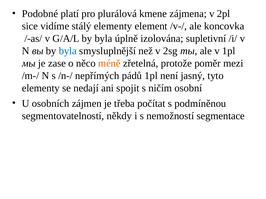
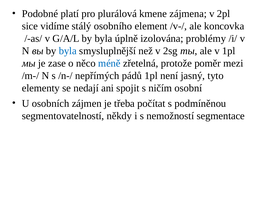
stálý elementy: elementy -> osobního
supletivní: supletivní -> problémy
méně colour: orange -> blue
